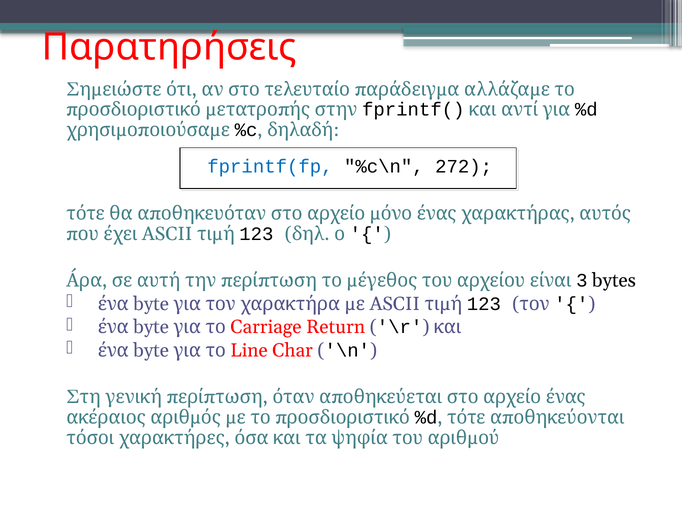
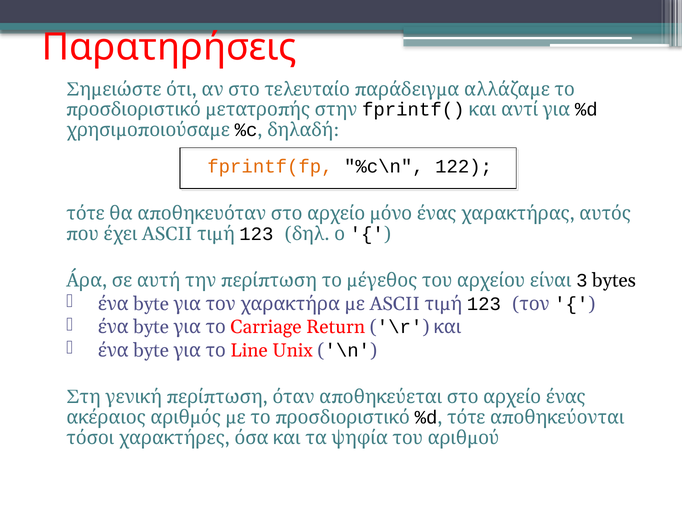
fprintf(fp colour: blue -> orange
272: 272 -> 122
Char: Char -> Unix
